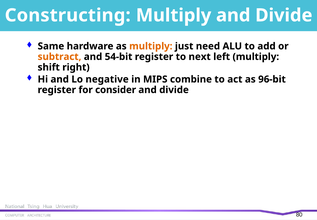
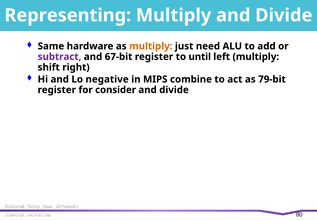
Constructing: Constructing -> Representing
subtract colour: orange -> purple
54-bit: 54-bit -> 67-bit
next: next -> until
96-bit: 96-bit -> 79-bit
